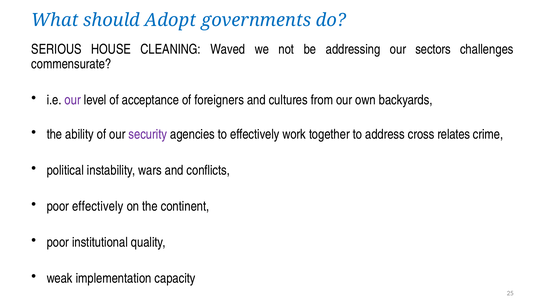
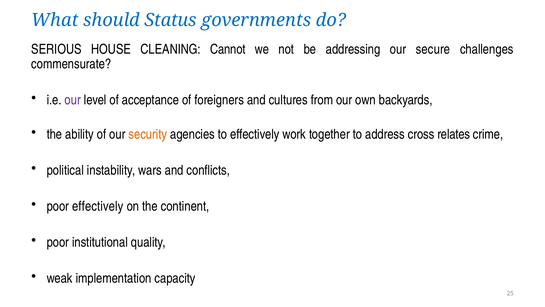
Adopt: Adopt -> Status
Waved: Waved -> Cannot
sectors: sectors -> secure
security colour: purple -> orange
